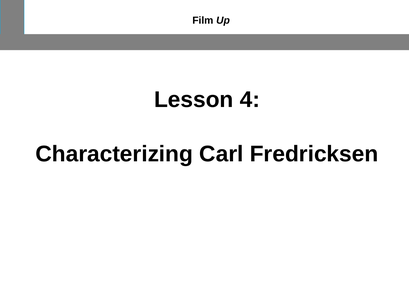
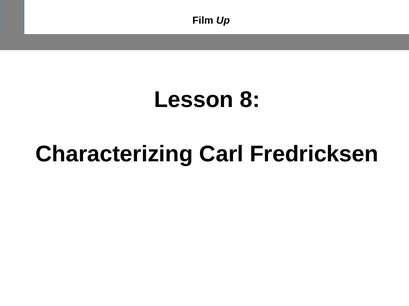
4: 4 -> 8
